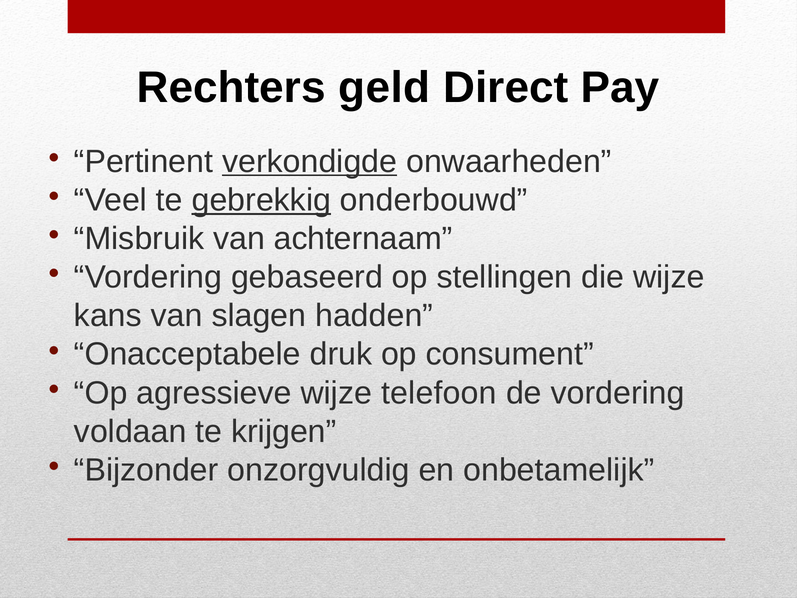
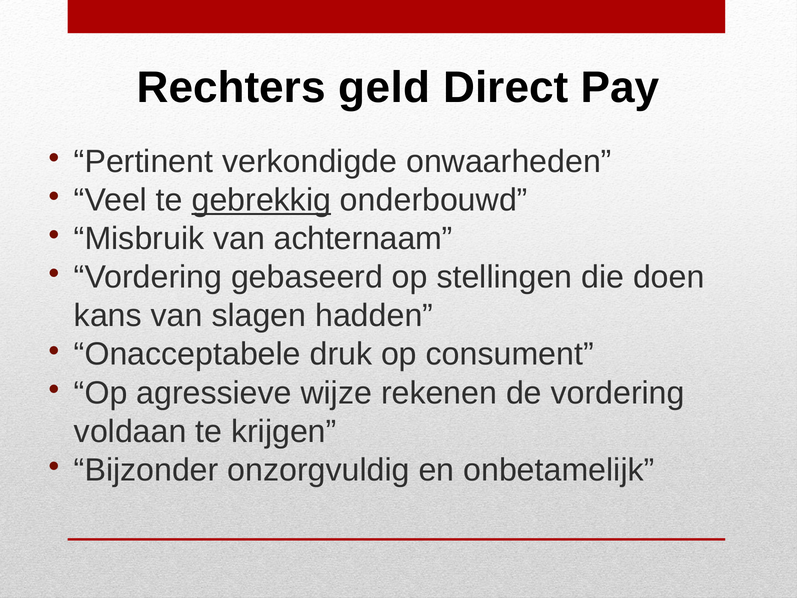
verkondigde underline: present -> none
die wijze: wijze -> doen
telefoon: telefoon -> rekenen
